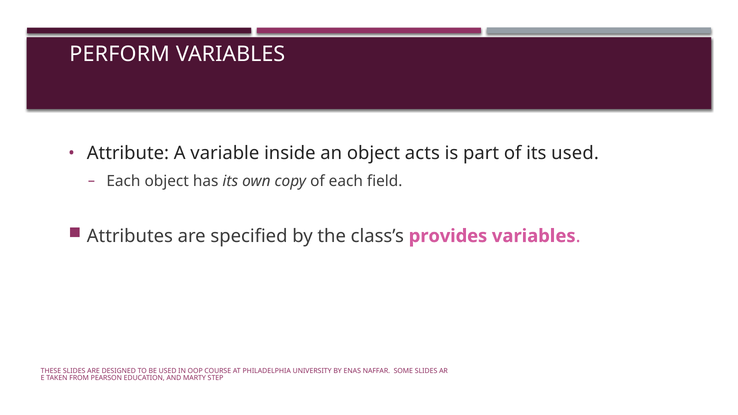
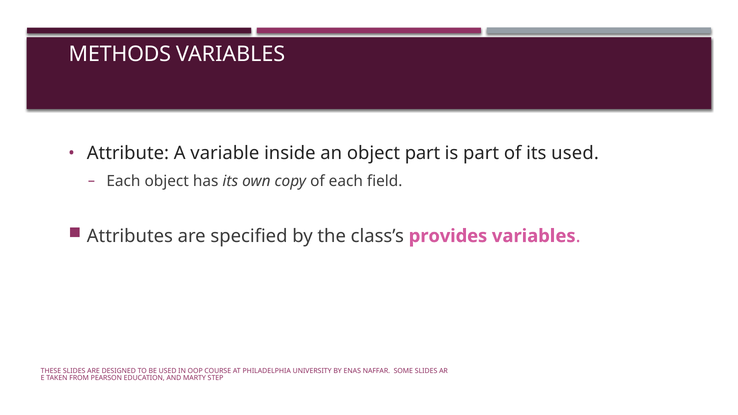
PERFORM: PERFORM -> METHODS
object acts: acts -> part
